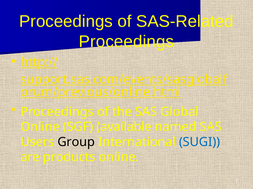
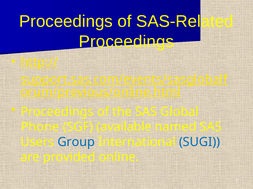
Online at (40, 127): Online -> Phone
Group colour: black -> blue
products: products -> provided
